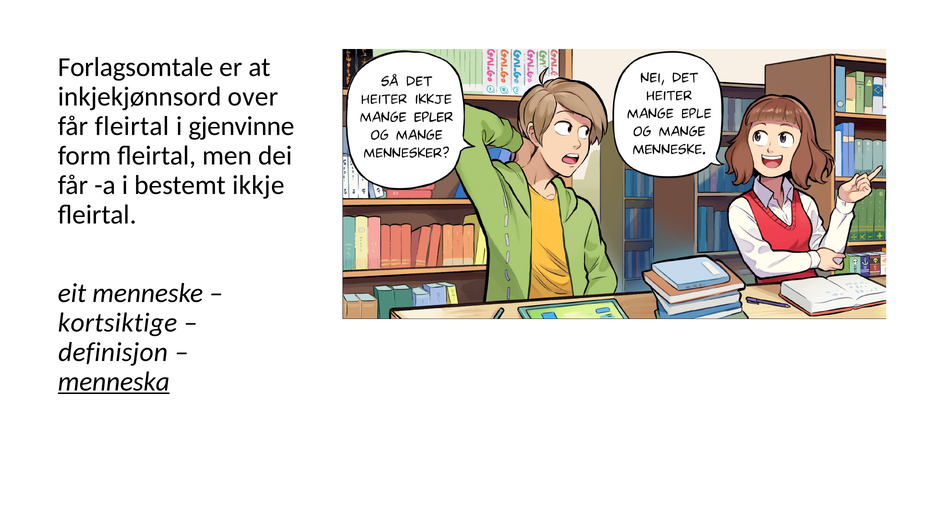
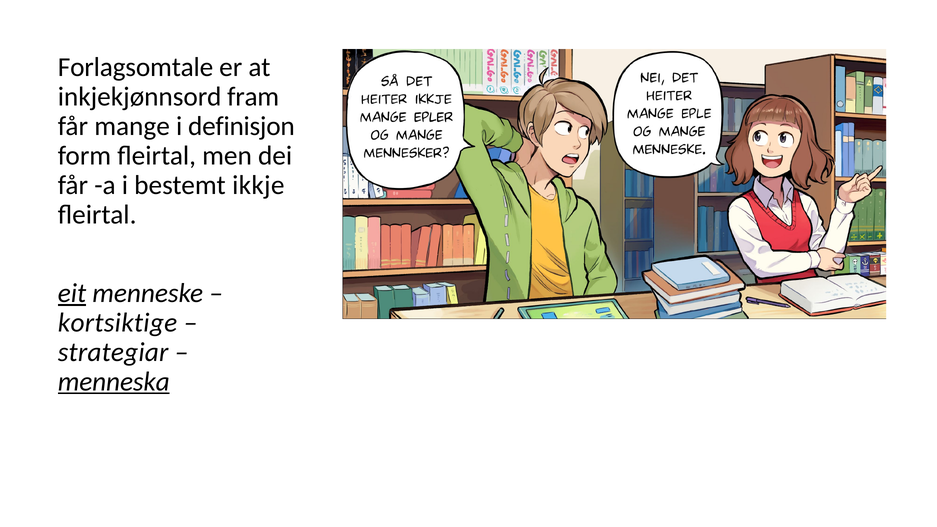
over: over -> fram
får fleirtal: fleirtal -> mange
gjenvinne: gjenvinne -> definisjon
eit underline: none -> present
definisjon: definisjon -> strategiar
